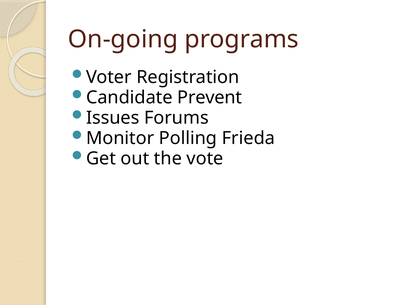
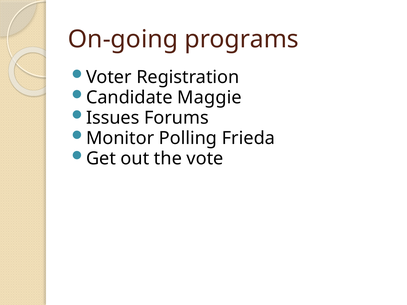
Prevent: Prevent -> Maggie
